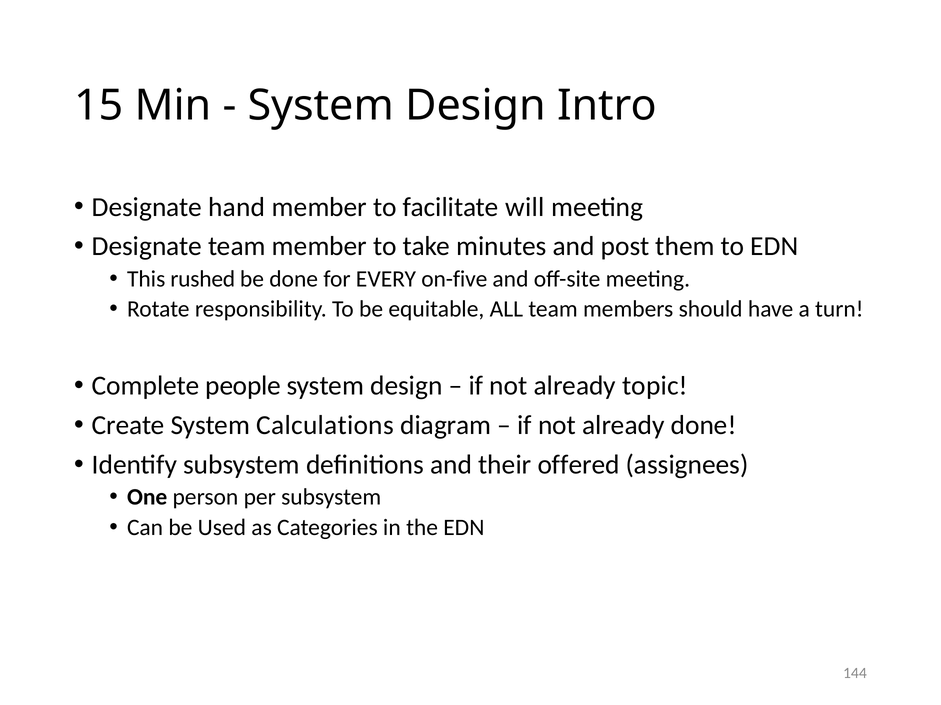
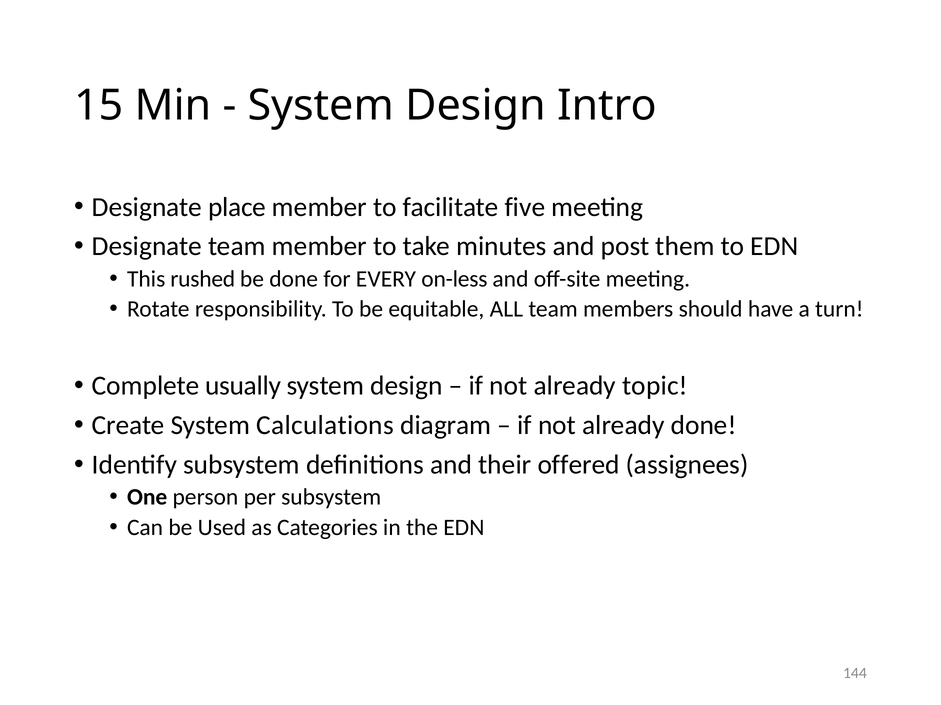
hand: hand -> place
will: will -> five
on-five: on-five -> on-less
people: people -> usually
